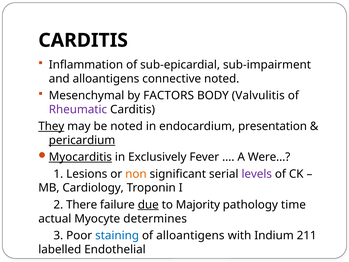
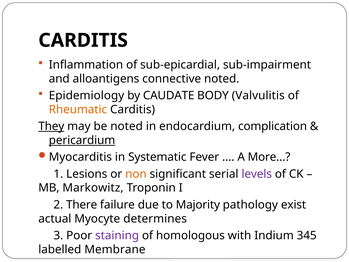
Mesenchymal: Mesenchymal -> Epidemiology
FACTORS: FACTORS -> CAUDATE
Rheumatic colour: purple -> orange
presentation: presentation -> complication
Myocarditis underline: present -> none
Exclusively: Exclusively -> Systematic
Were…: Were… -> More…
Cardiology: Cardiology -> Markowitz
due underline: present -> none
time: time -> exist
staining colour: blue -> purple
of alloantigens: alloantigens -> homologous
211: 211 -> 345
Endothelial: Endothelial -> Membrane
